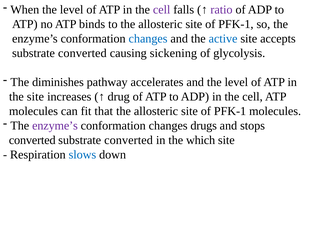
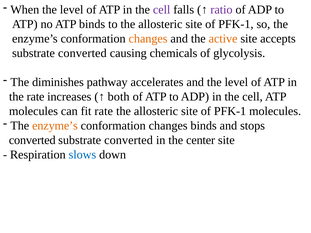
changes at (148, 39) colour: blue -> orange
active colour: blue -> orange
sickening: sickening -> chemicals
the site: site -> rate
drug: drug -> both
fit that: that -> rate
enzyme’s at (55, 126) colour: purple -> orange
changes drugs: drugs -> binds
which: which -> center
